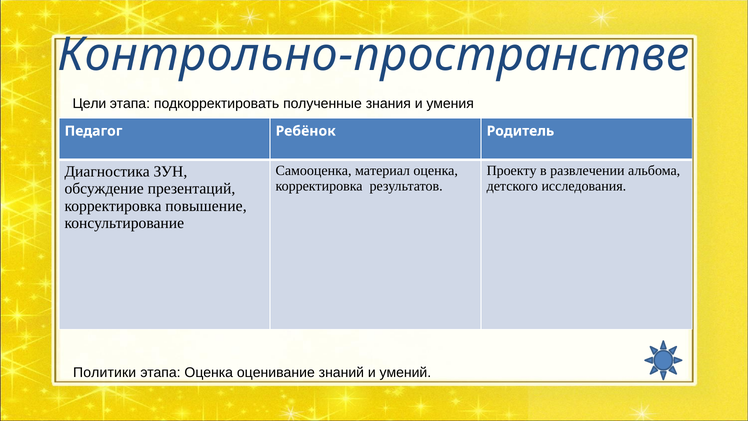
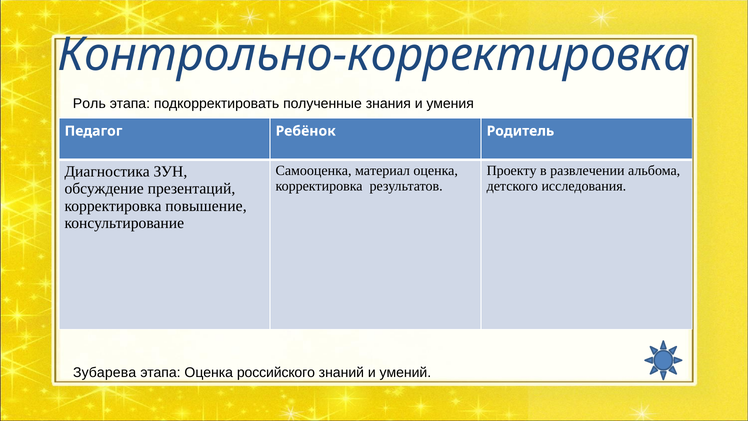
Контрольно-пространстве: Контрольно-пространстве -> Контрольно-корректировка
Цели: Цели -> Роль
Политики: Политики -> Зубарева
оценивание: оценивание -> российского
